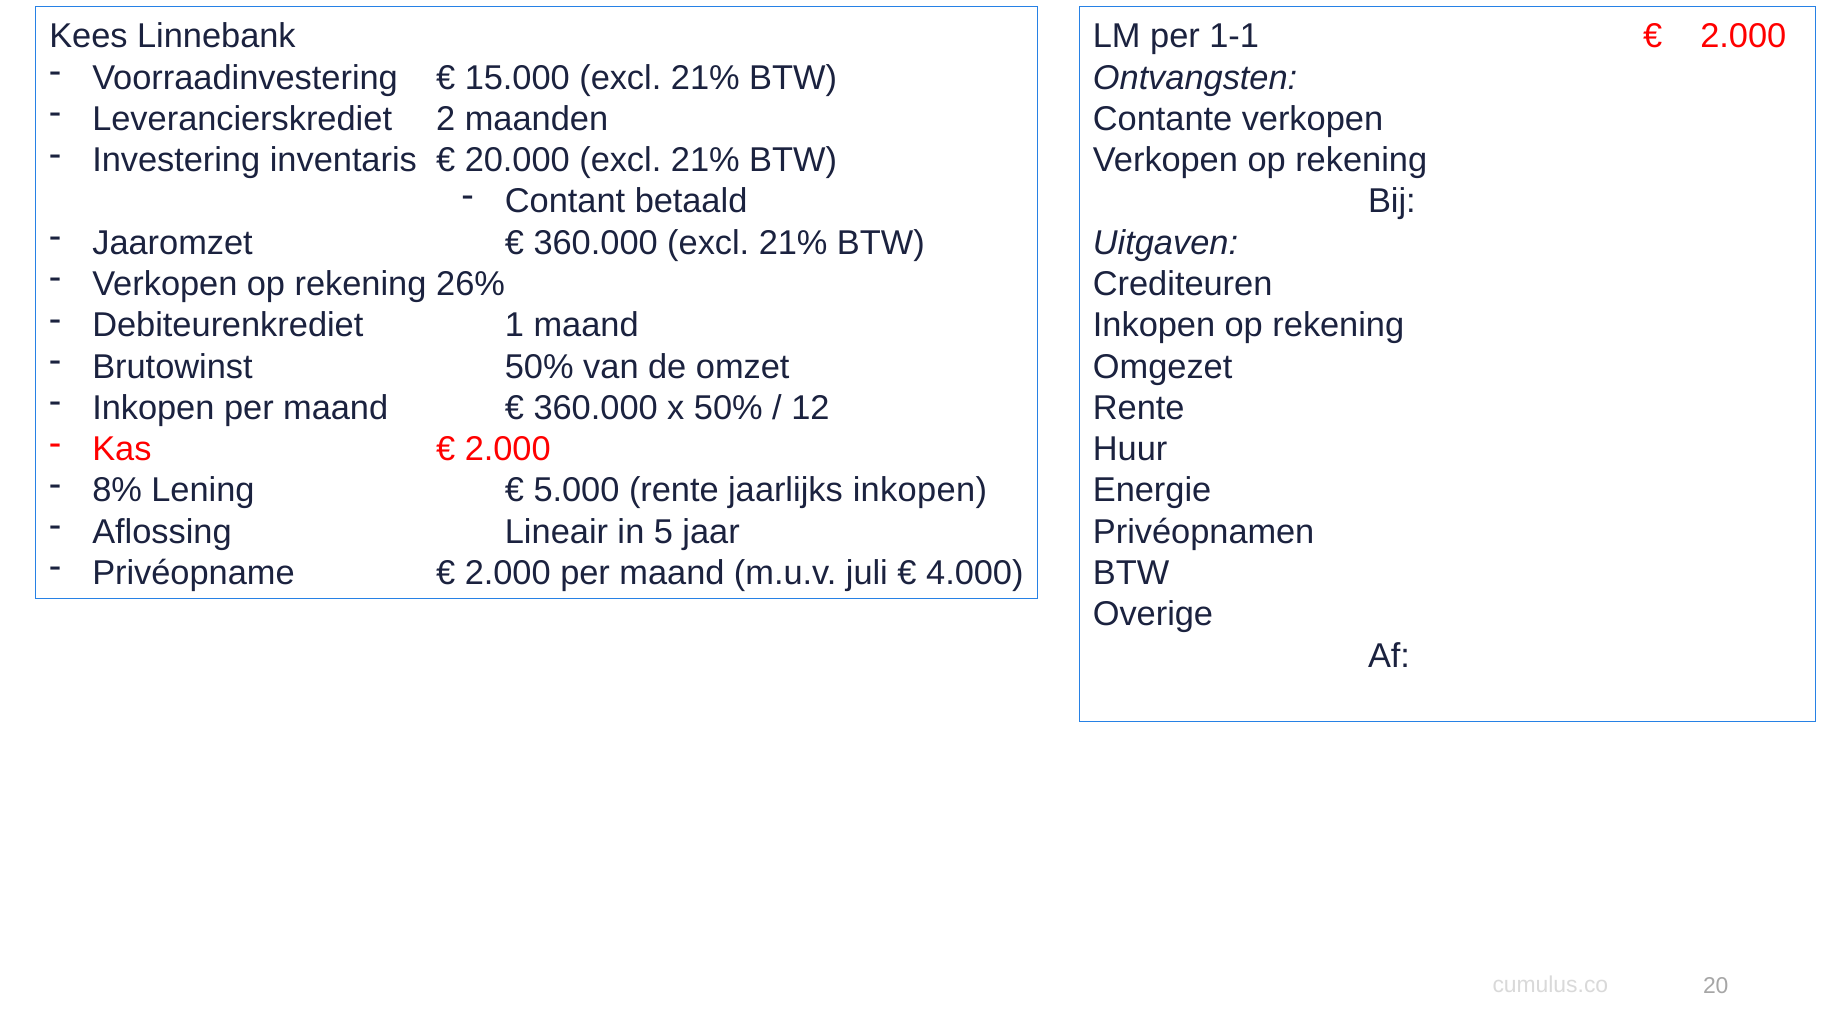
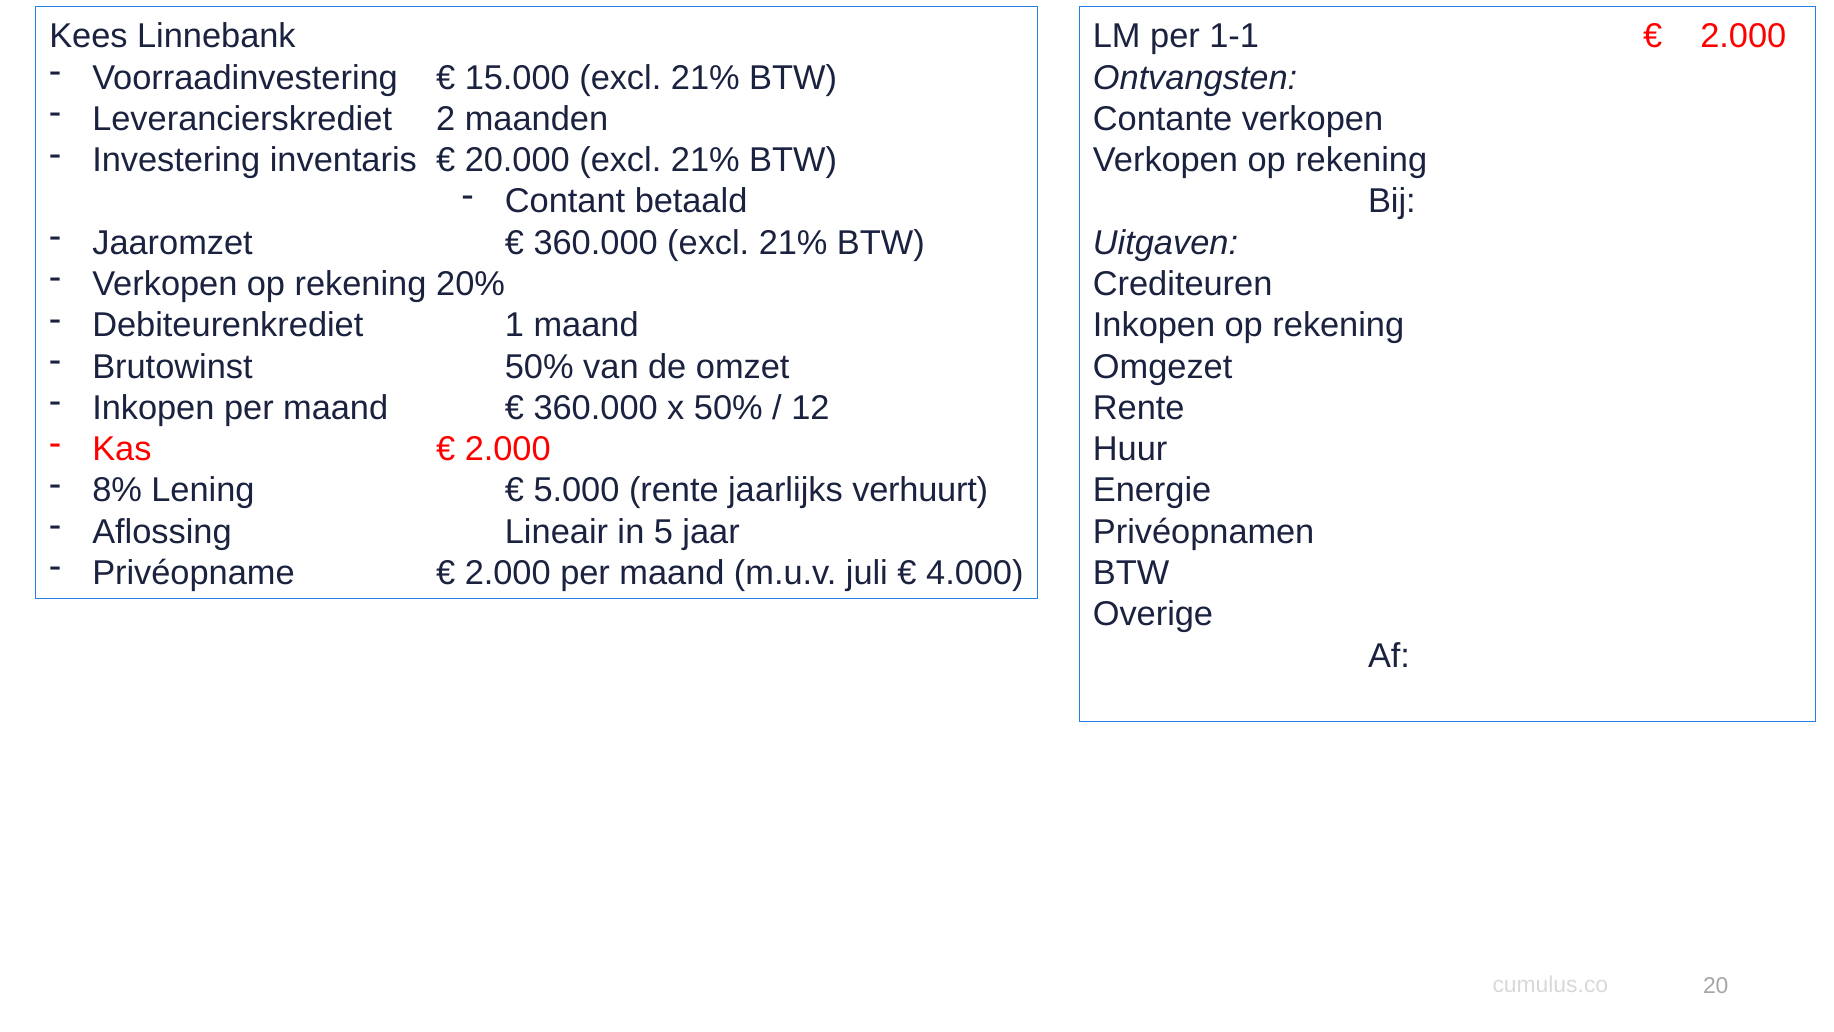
26%: 26% -> 20%
jaarlijks inkopen: inkopen -> verhuurt
